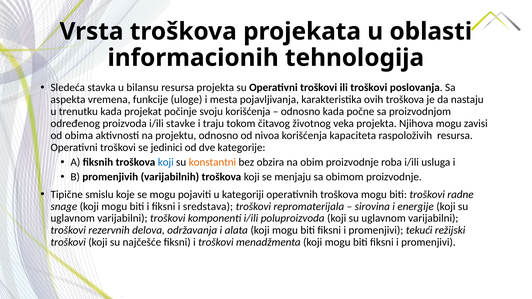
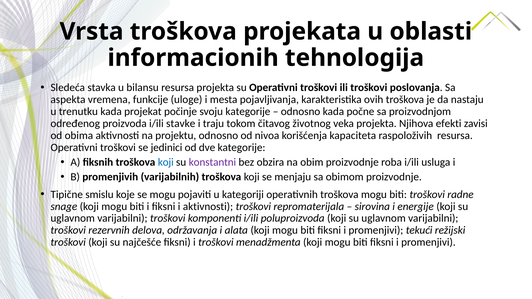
svoju korišćenja: korišćenja -> kategorije
Njihova mogu: mogu -> efekti
konstantni colour: orange -> purple
i sredstava: sredstava -> aktivnosti
